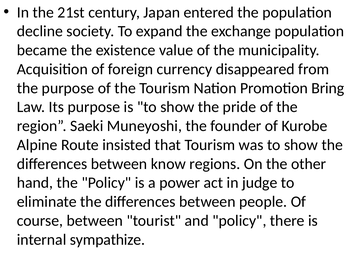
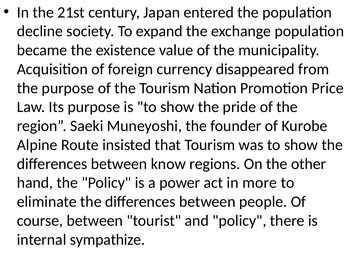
Bring: Bring -> Price
judge: judge -> more
